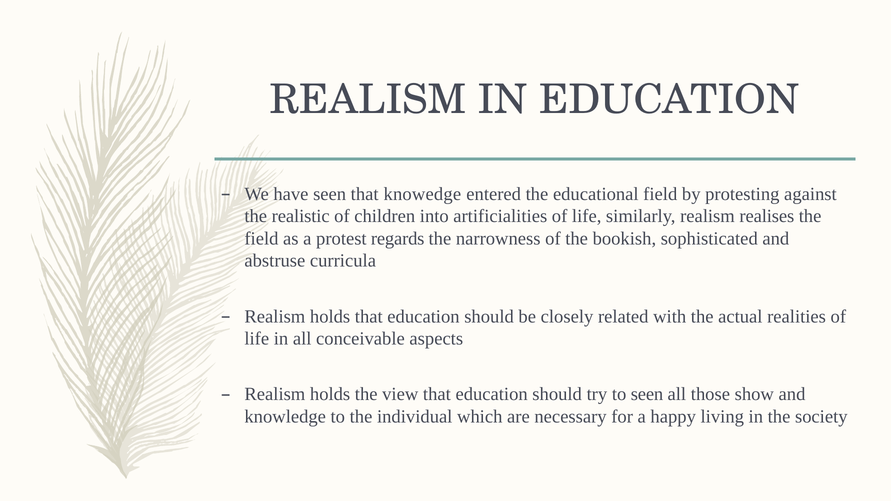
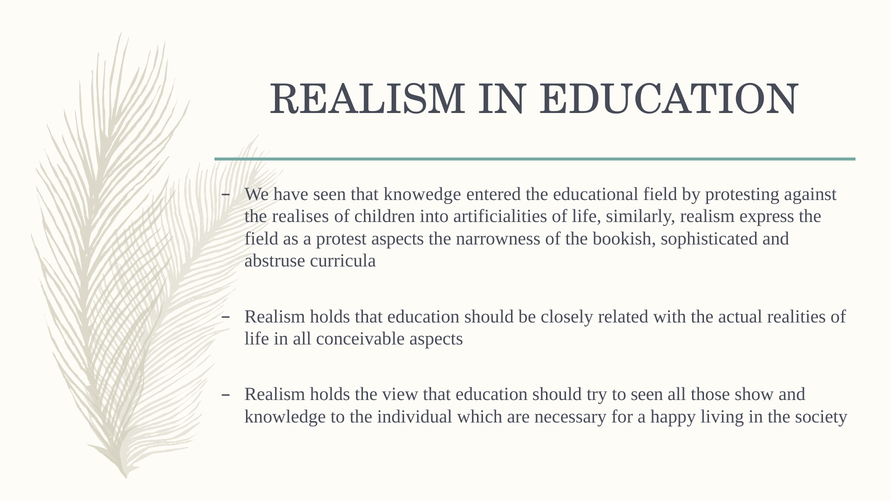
realistic: realistic -> realises
realises: realises -> express
protest regards: regards -> aspects
